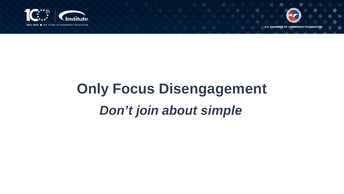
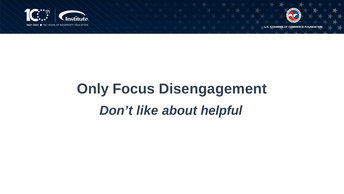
join: join -> like
simple: simple -> helpful
